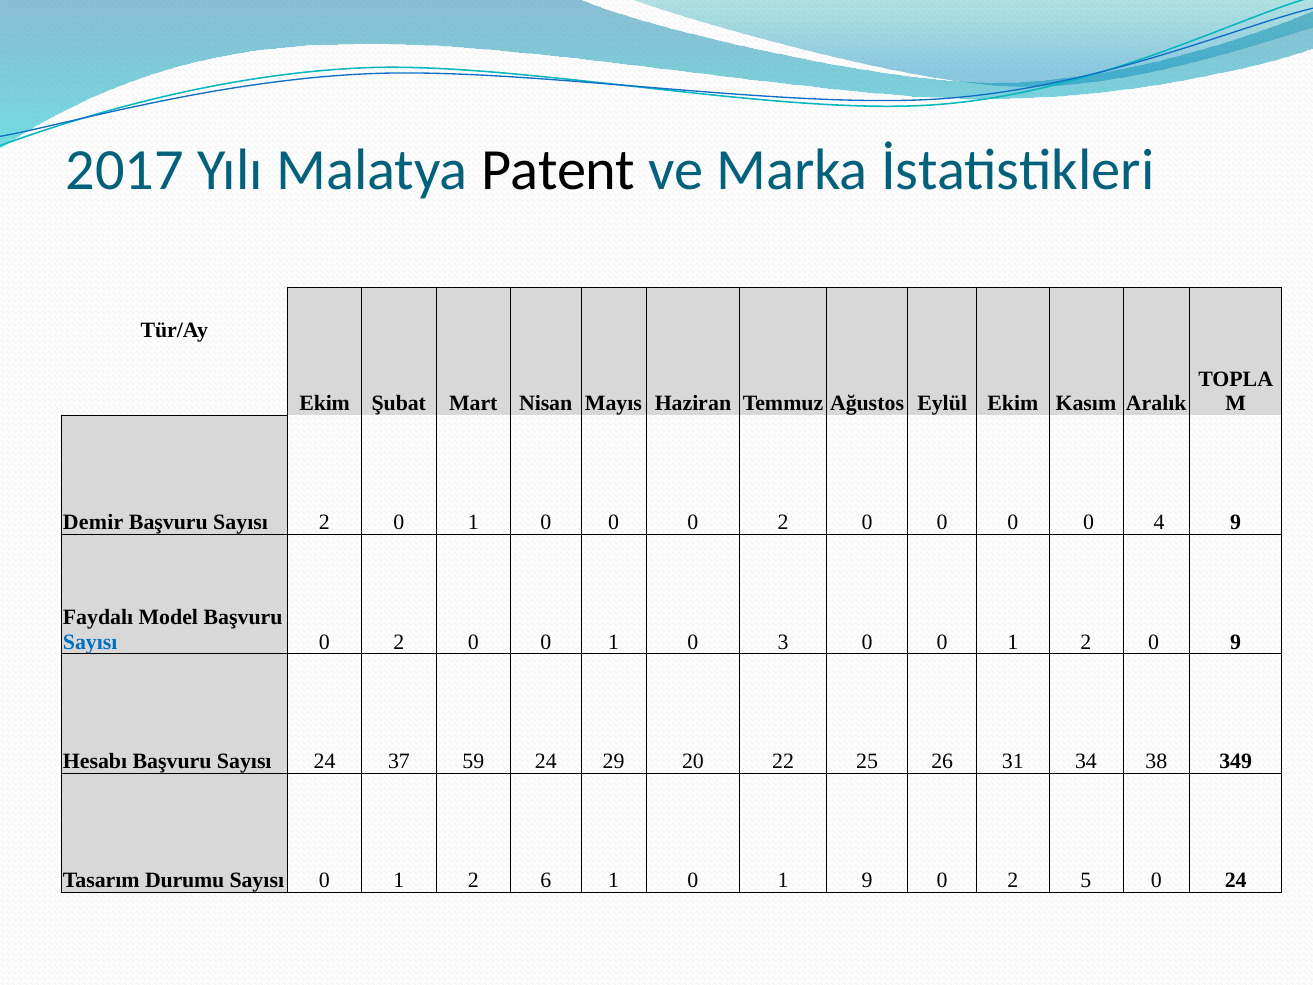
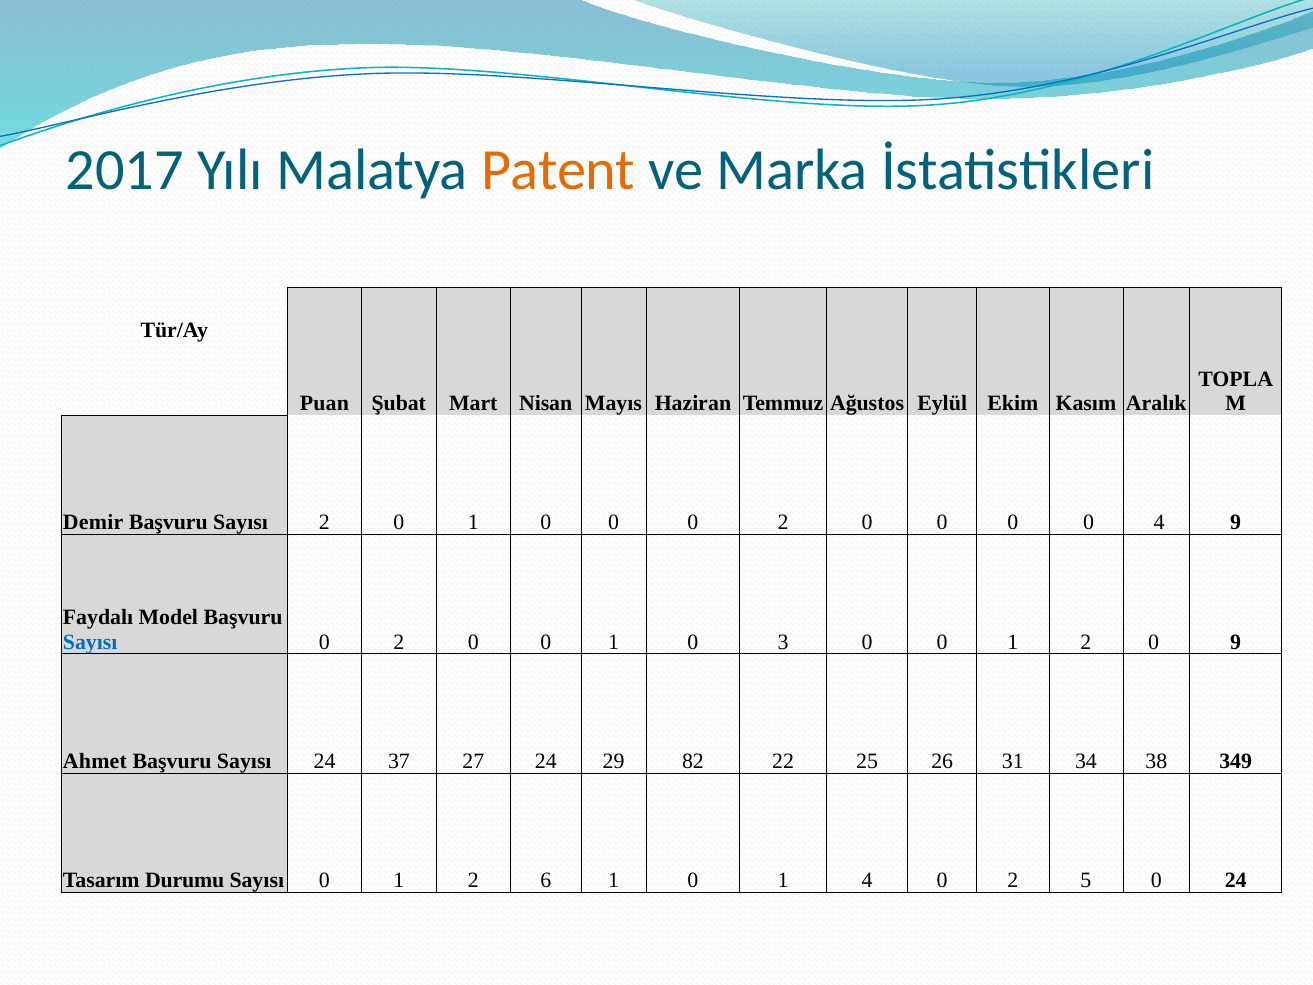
Patent colour: black -> orange
Ekim at (325, 403): Ekim -> Puan
Hesabı: Hesabı -> Ahmet
59: 59 -> 27
20: 20 -> 82
1 9: 9 -> 4
